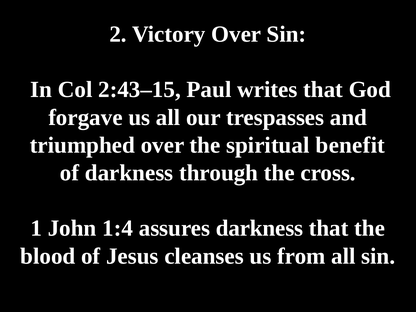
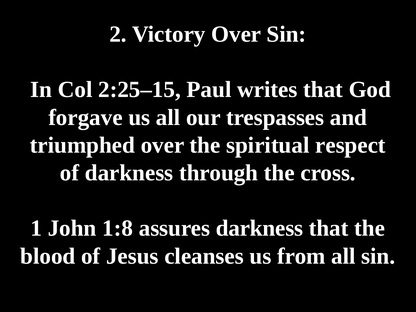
2:43–15: 2:43–15 -> 2:25–15
benefit: benefit -> respect
1:4: 1:4 -> 1:8
